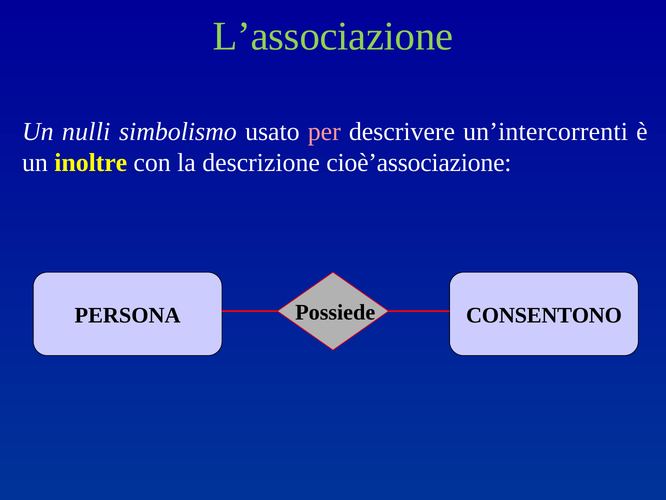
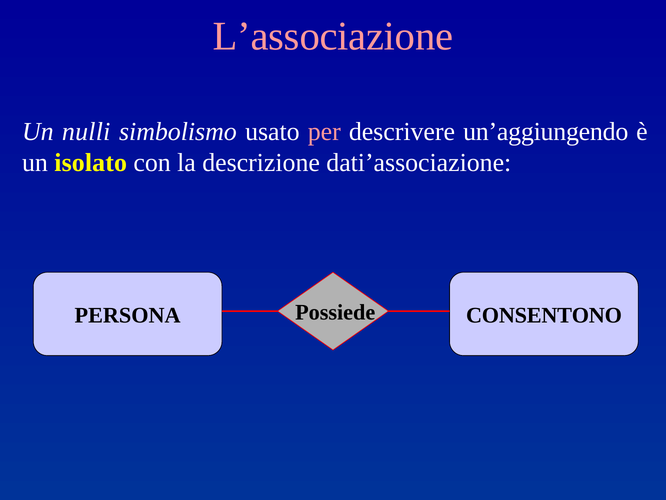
L’associazione colour: light green -> pink
un’intercorrenti: un’intercorrenti -> un’aggiungendo
inoltre: inoltre -> isolato
cioè’associazione: cioè’associazione -> dati’associazione
